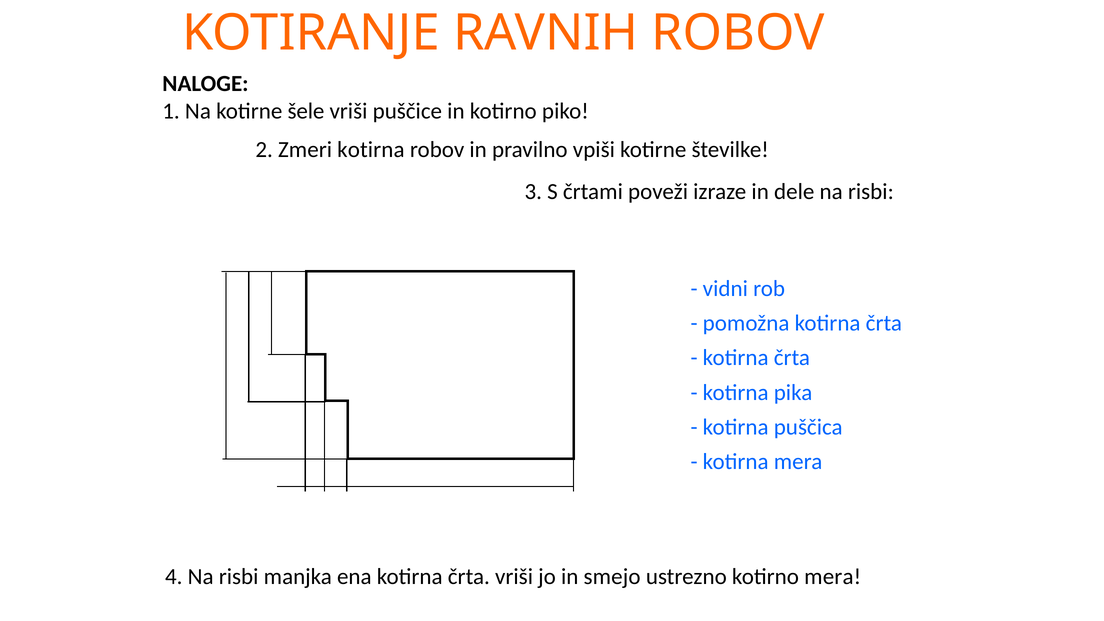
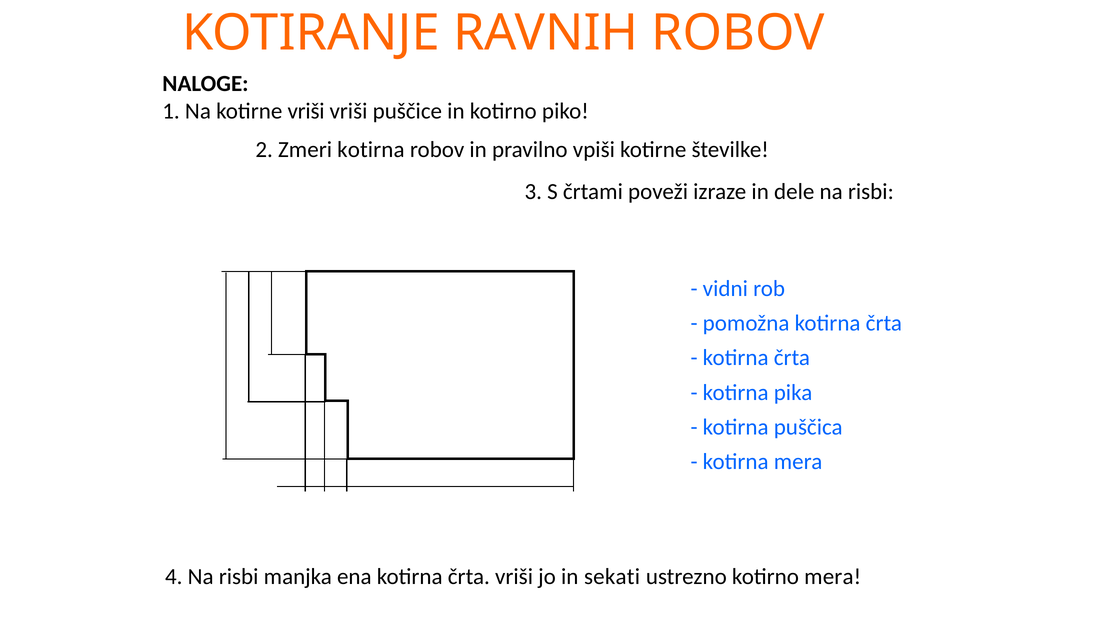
kotirne šele: šele -> vriši
smejo: smejo -> sekati
